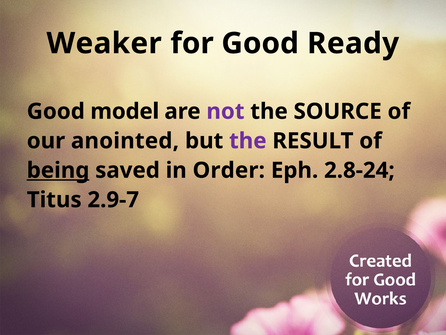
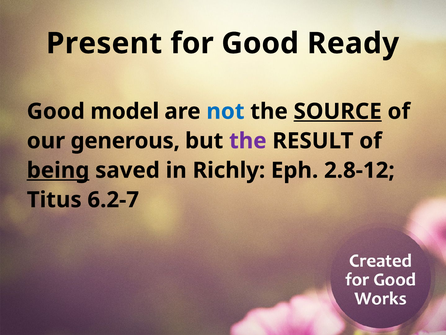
Weaker: Weaker -> Present
not colour: purple -> blue
SOURCE underline: none -> present
anointed: anointed -> generous
Order: Order -> Richly
2.8-24: 2.8-24 -> 2.8-12
2.9-7: 2.9-7 -> 6.2-7
